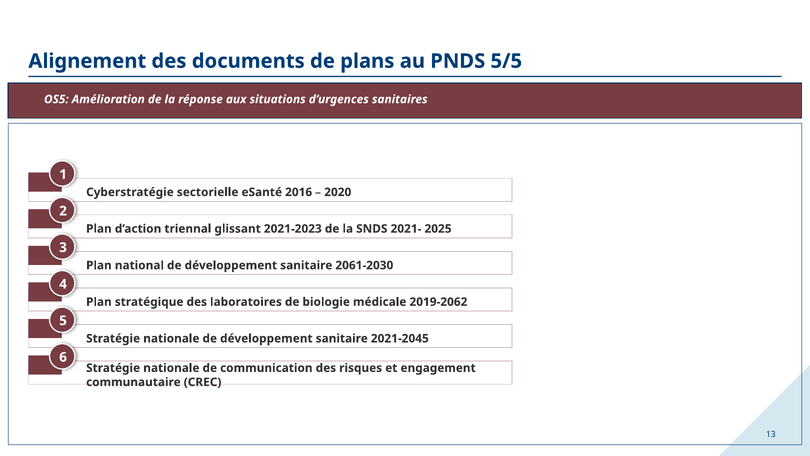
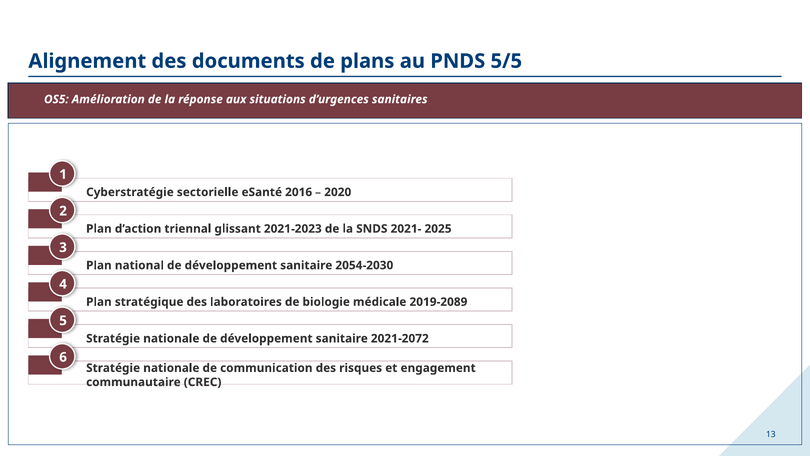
2061-2030: 2061-2030 -> 2054-2030
2019-2062: 2019-2062 -> 2019-2089
2021-2045: 2021-2045 -> 2021-2072
